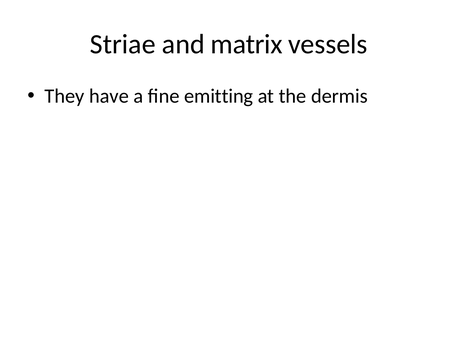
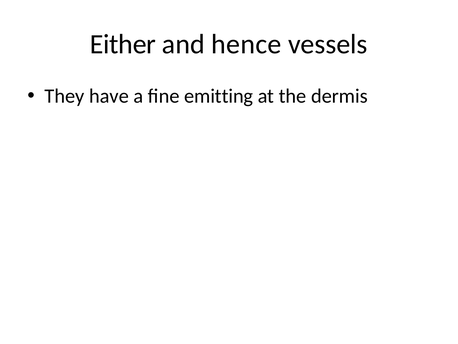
Striae: Striae -> Either
matrix: matrix -> hence
